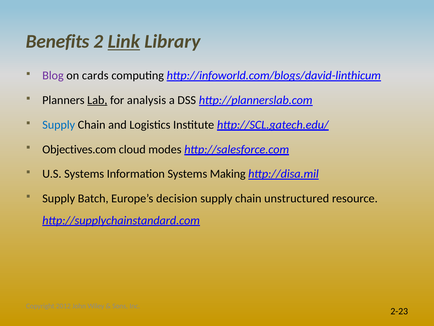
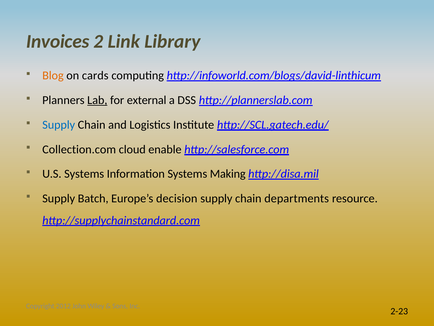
Benefits: Benefits -> Invoices
Link underline: present -> none
Blog colour: purple -> orange
analysis: analysis -> external
Objectives.com: Objectives.com -> Collection.com
modes: modes -> enable
unstructured: unstructured -> departments
